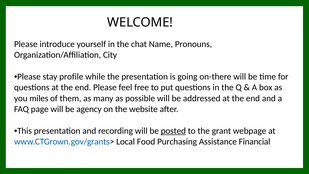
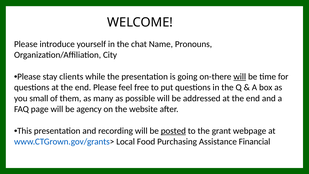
profile: profile -> clients
will at (240, 77) underline: none -> present
miles: miles -> small
